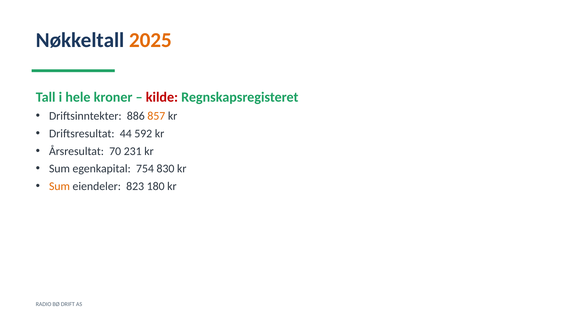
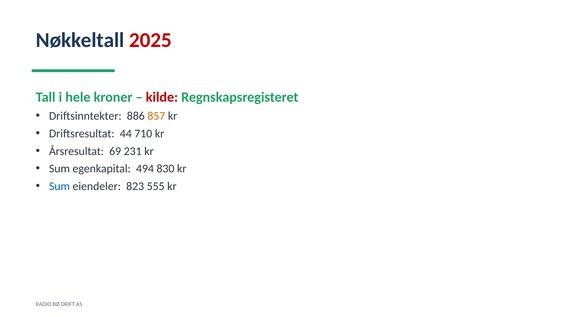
2025 colour: orange -> red
592: 592 -> 710
70: 70 -> 69
754: 754 -> 494
Sum at (59, 186) colour: orange -> blue
180: 180 -> 555
